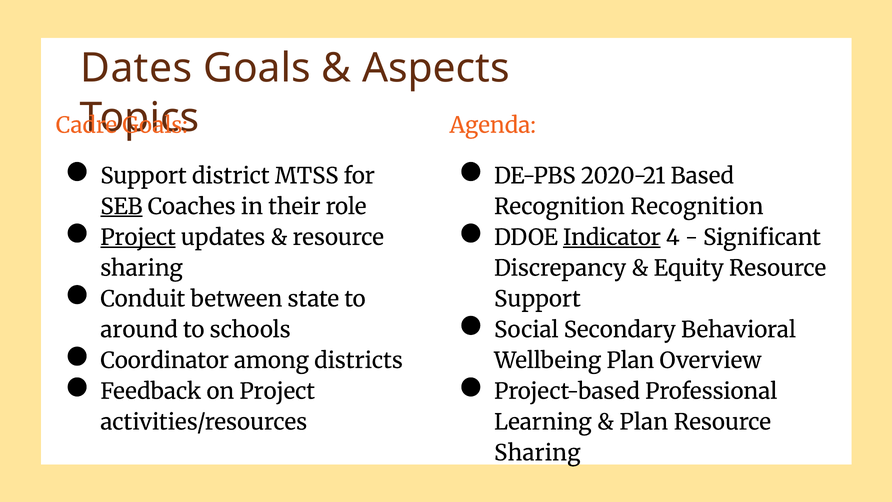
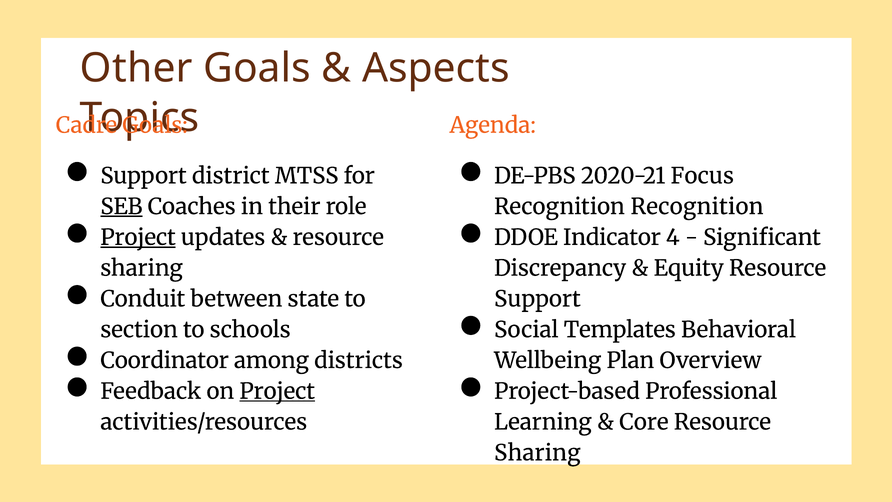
Dates: Dates -> Other
Based: Based -> Focus
Indicator underline: present -> none
Secondary: Secondary -> Templates
around: around -> section
Project at (277, 391) underline: none -> present
Plan at (644, 422): Plan -> Core
